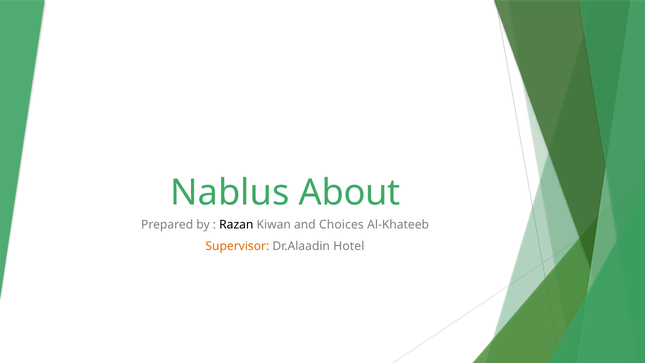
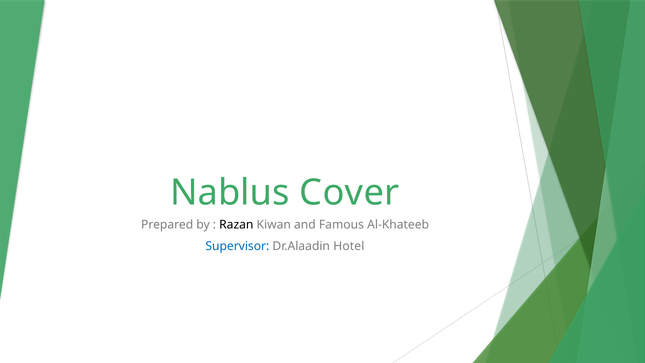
About: About -> Cover
Choices: Choices -> Famous
Supervisor colour: orange -> blue
